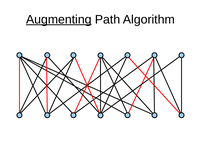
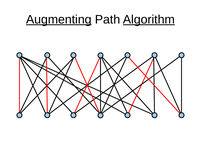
Algorithm underline: none -> present
